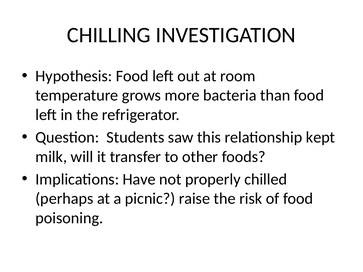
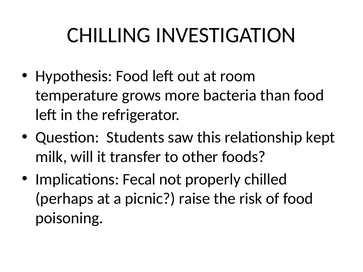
Have: Have -> Fecal
